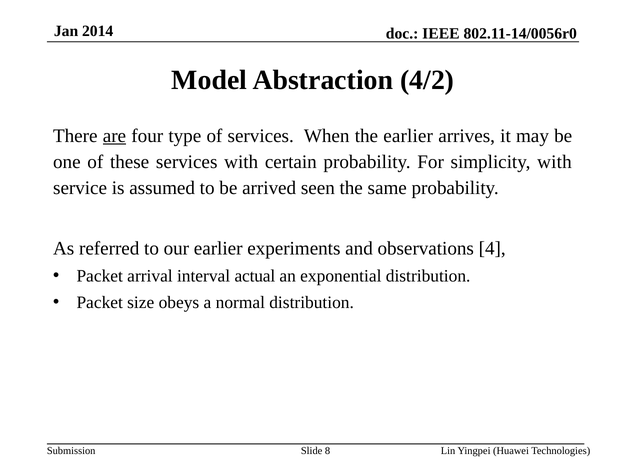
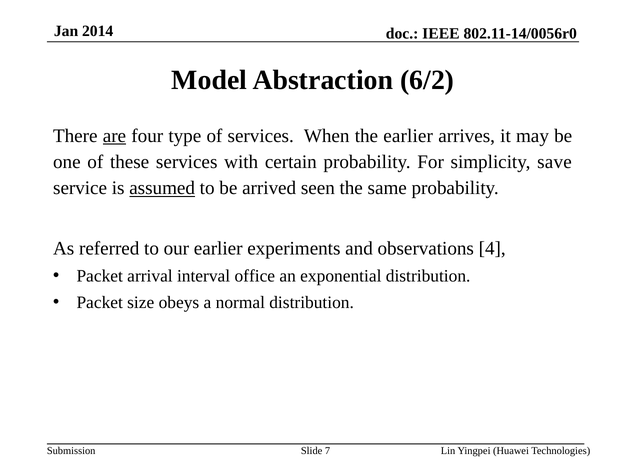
4/2: 4/2 -> 6/2
simplicity with: with -> save
assumed underline: none -> present
actual: actual -> office
8: 8 -> 7
